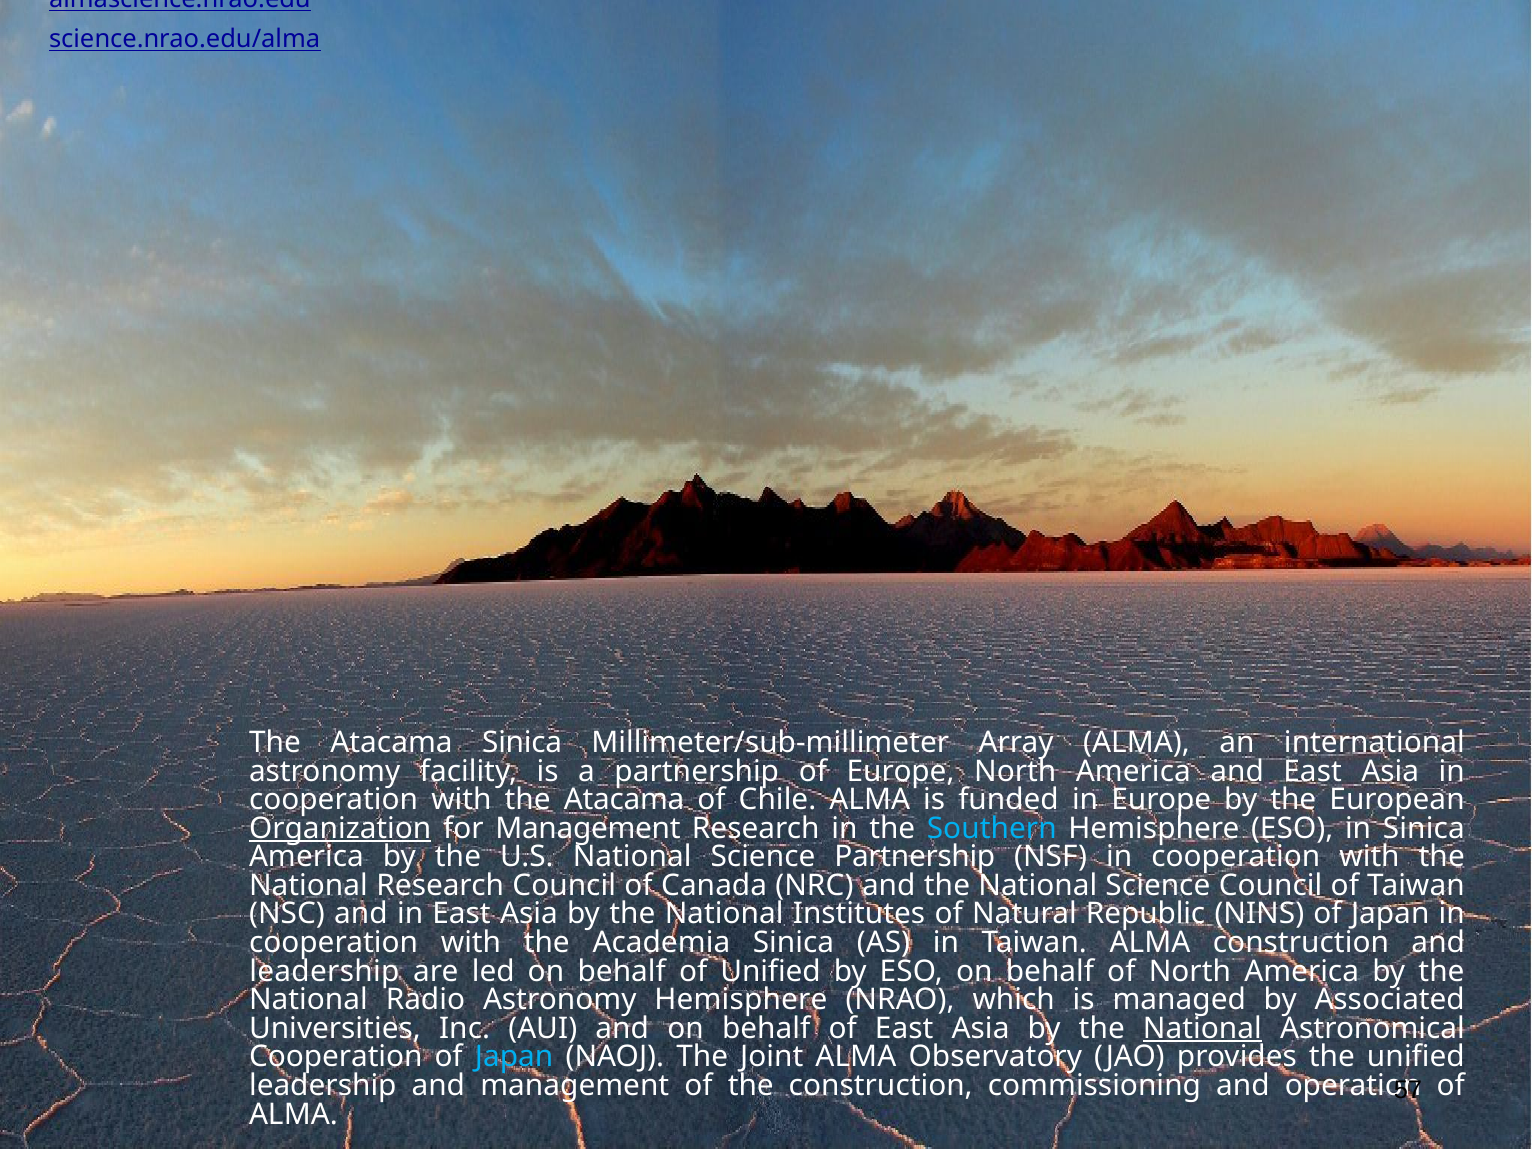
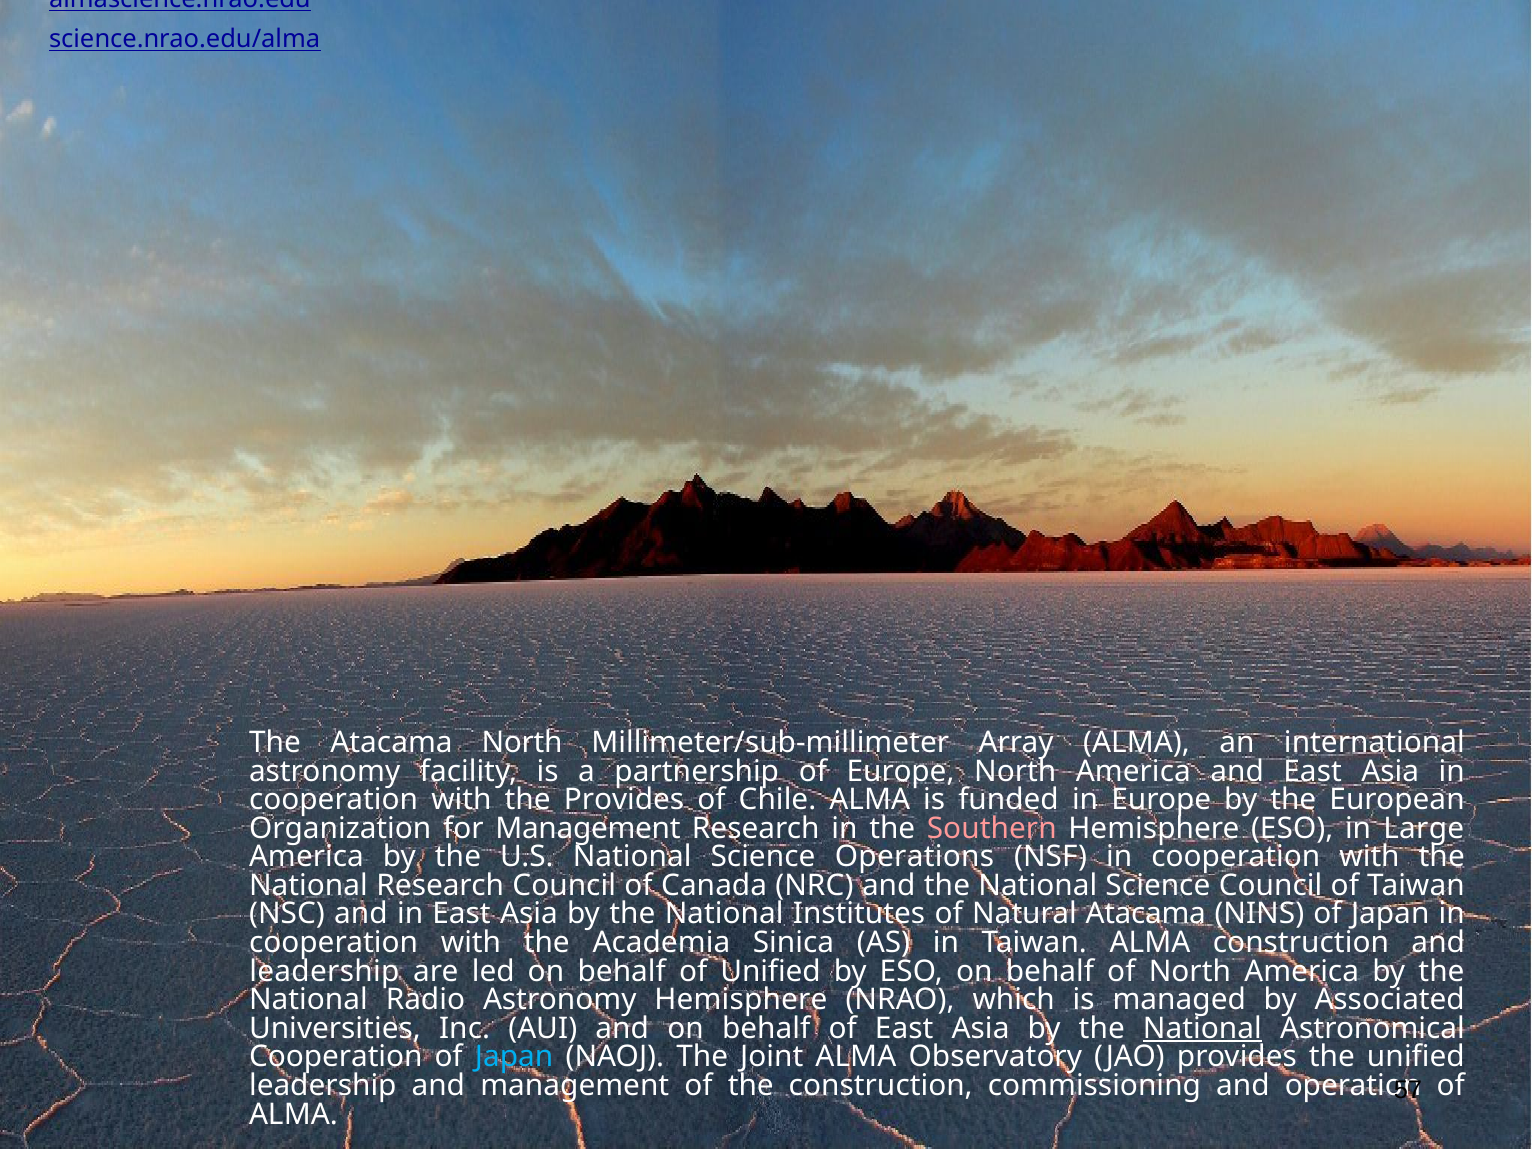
Atacama Sinica: Sinica -> North
with the Atacama: Atacama -> Provides
Organization underline: present -> none
Southern colour: light blue -> pink
in Sinica: Sinica -> Large
Science Partnership: Partnership -> Operations
Natural Republic: Republic -> Atacama
